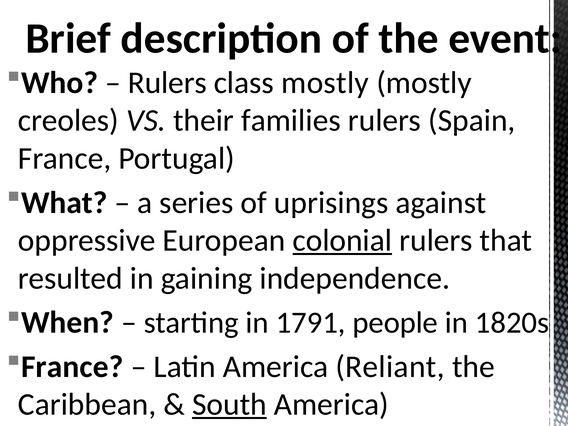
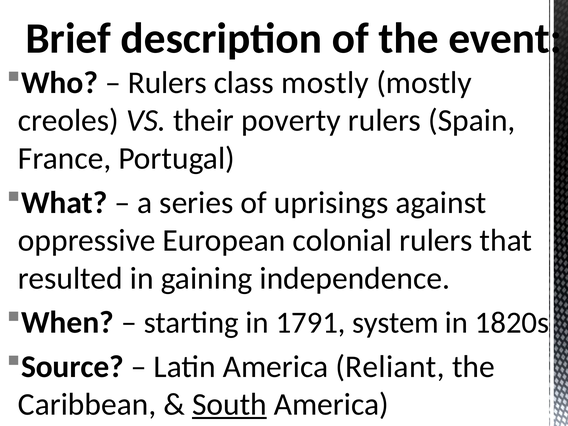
families: families -> poverty
colonial underline: present -> none
people: people -> system
France at (72, 367): France -> Source
